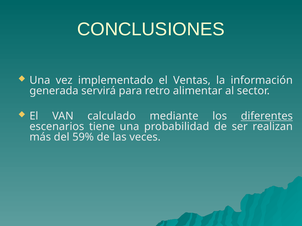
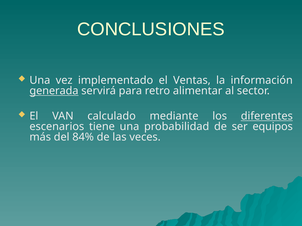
generada underline: none -> present
realizan: realizan -> equipos
59%: 59% -> 84%
